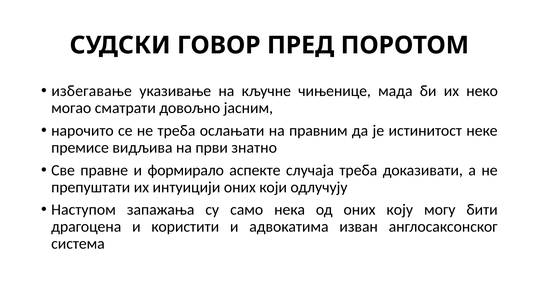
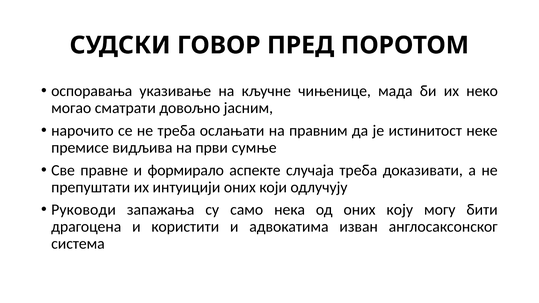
избегавање: избегавање -> оспоравања
знатно: знатно -> сумње
Наступом: Наступом -> Руководи
